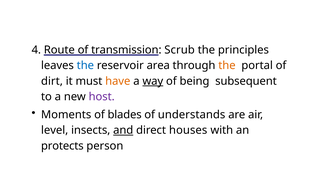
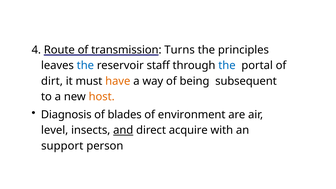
Scrub: Scrub -> Turns
area: area -> staff
the at (227, 66) colour: orange -> blue
way underline: present -> none
host colour: purple -> orange
Moments: Moments -> Diagnosis
understands: understands -> environment
houses: houses -> acquire
protects: protects -> support
